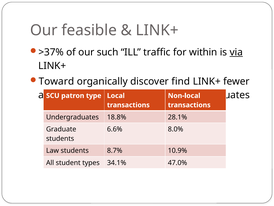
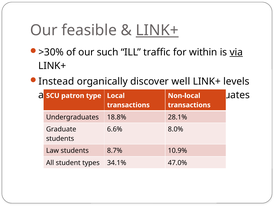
LINK+ at (157, 30) underline: none -> present
>37%: >37% -> >30%
Toward: Toward -> Instead
find: find -> well
fewer: fewer -> levels
